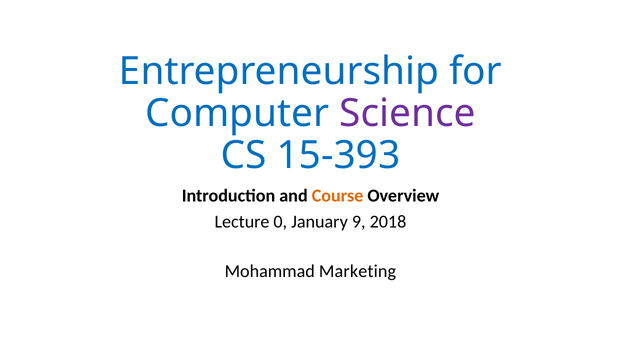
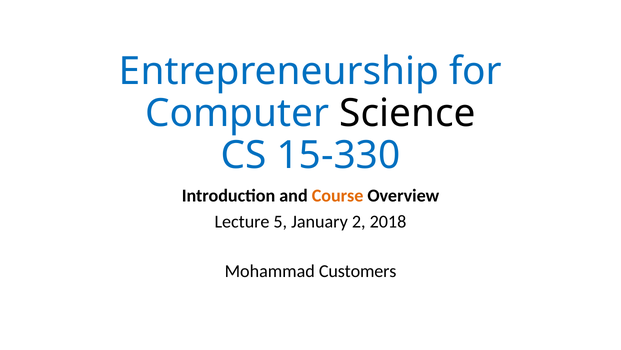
Science colour: purple -> black
15-393: 15-393 -> 15-330
0: 0 -> 5
9: 9 -> 2
Marketing: Marketing -> Customers
